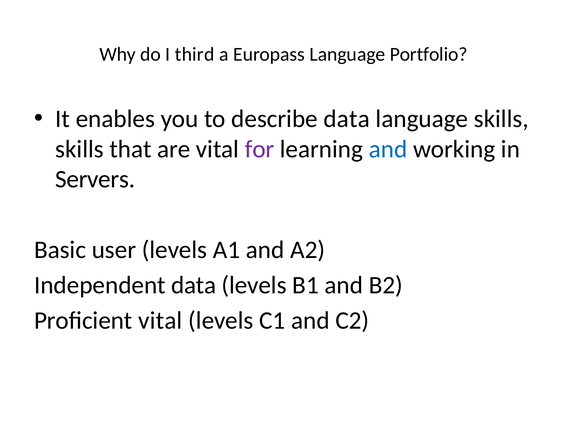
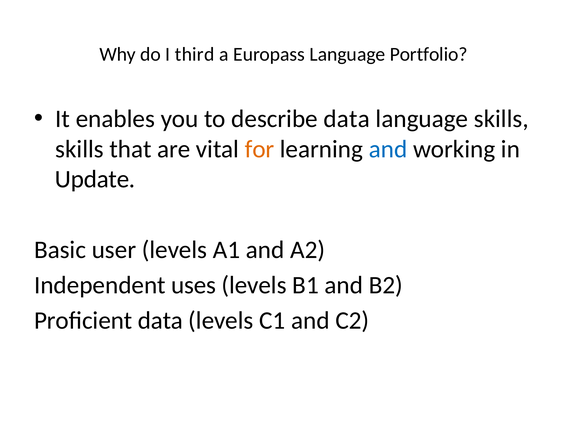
for colour: purple -> orange
Servers: Servers -> Update
Independent data: data -> uses
Proficient vital: vital -> data
